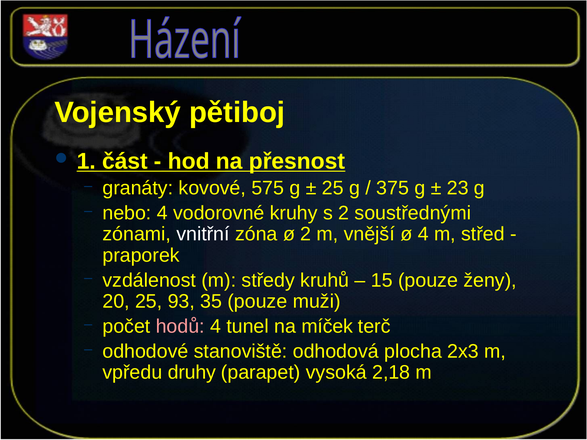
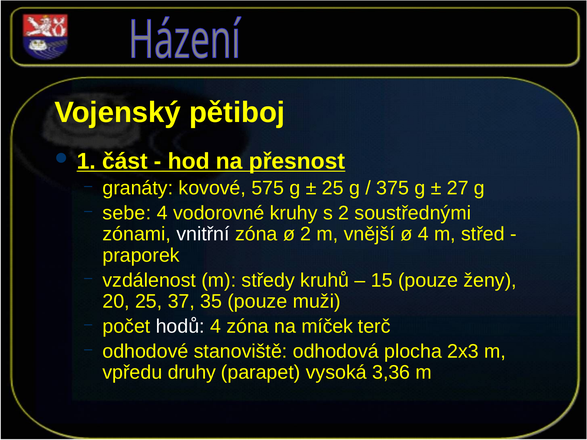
23: 23 -> 27
nebo: nebo -> sebe
93: 93 -> 37
hodů colour: pink -> white
4 tunel: tunel -> zóna
2,18: 2,18 -> 3,36
